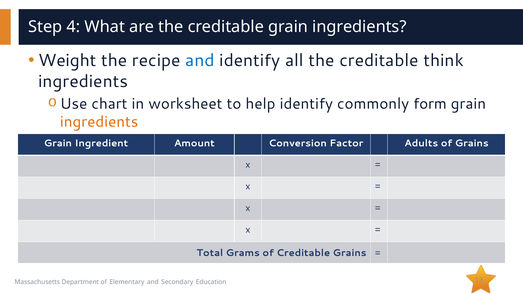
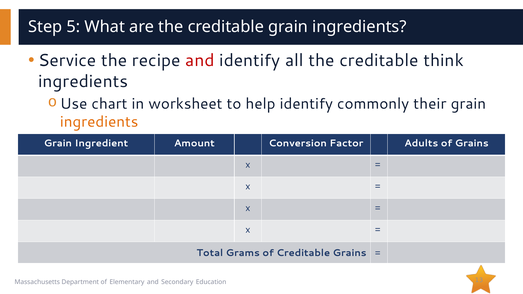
4: 4 -> 5
Weight: Weight -> Service
and at (200, 61) colour: blue -> red
form: form -> their
